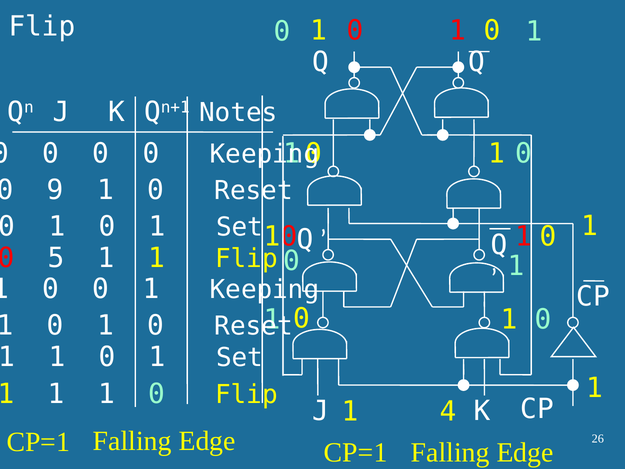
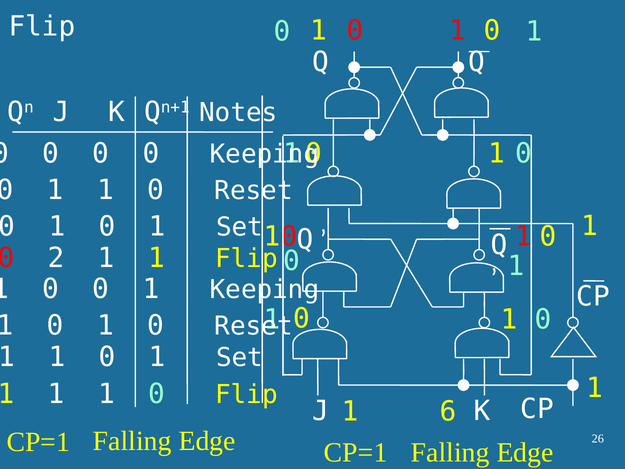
9 at (55, 190): 9 -> 1
5: 5 -> 2
4: 4 -> 6
